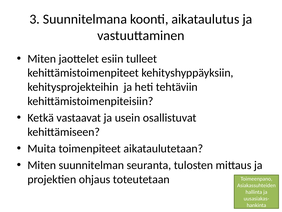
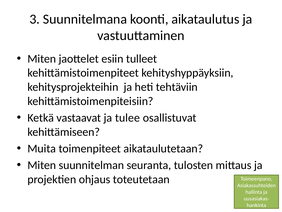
usein: usein -> tulee
